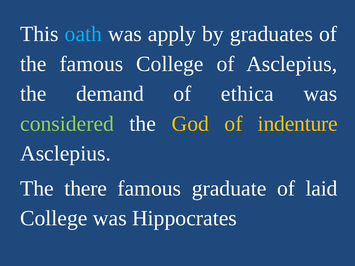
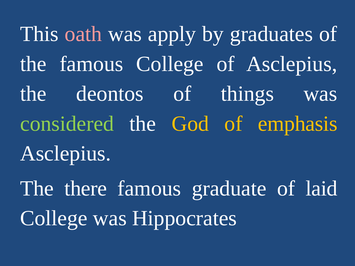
oath colour: light blue -> pink
demand: demand -> deontos
ethica: ethica -> things
indenture: indenture -> emphasis
